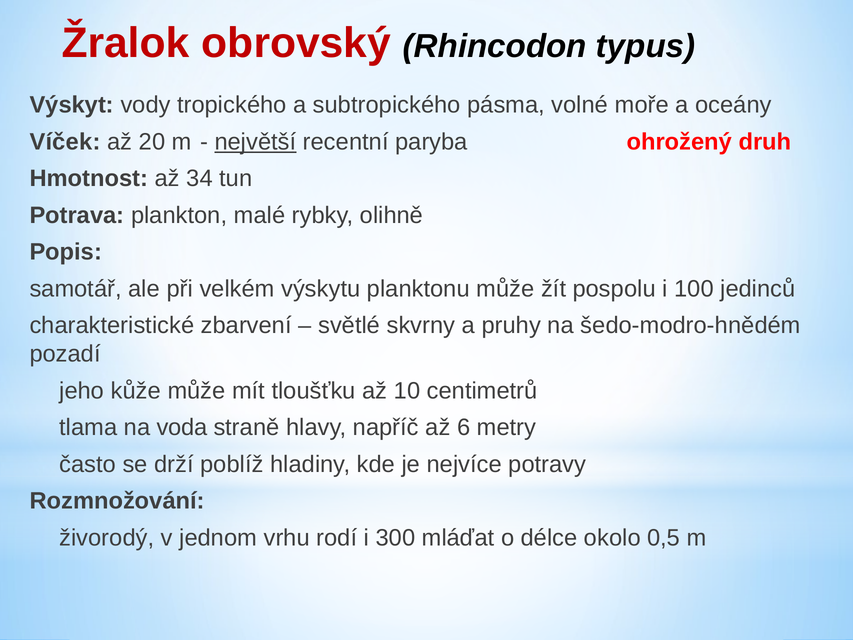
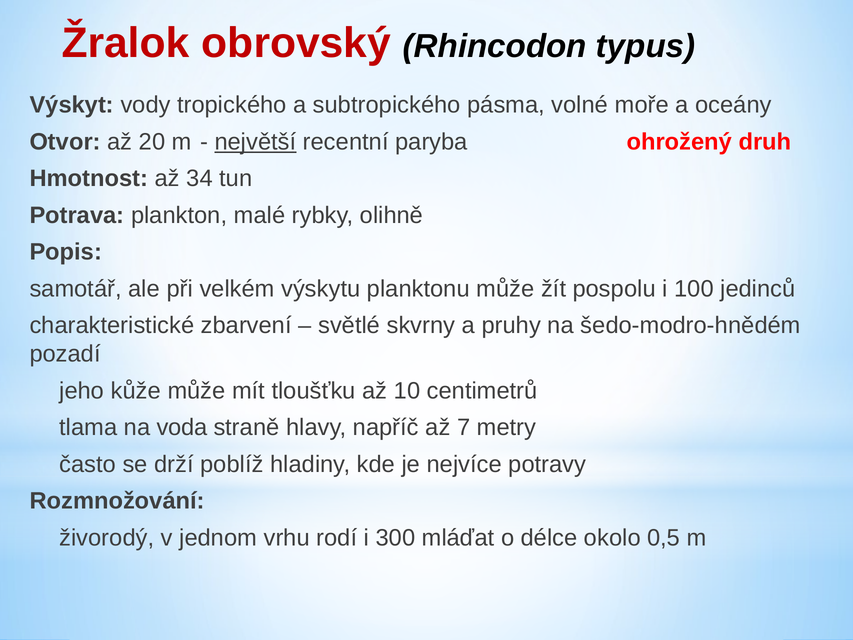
Víček: Víček -> Otvor
6: 6 -> 7
